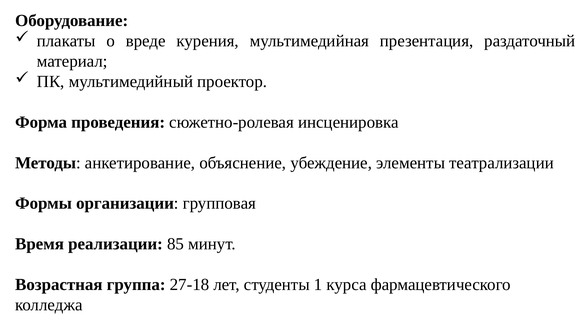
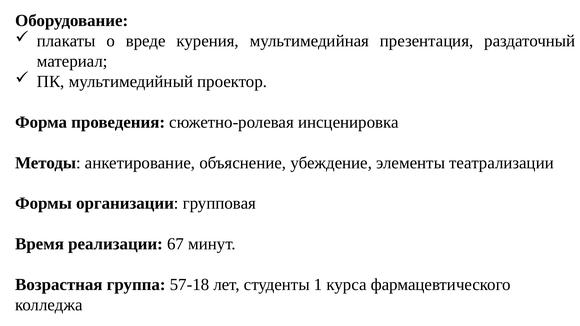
85: 85 -> 67
27-18: 27-18 -> 57-18
